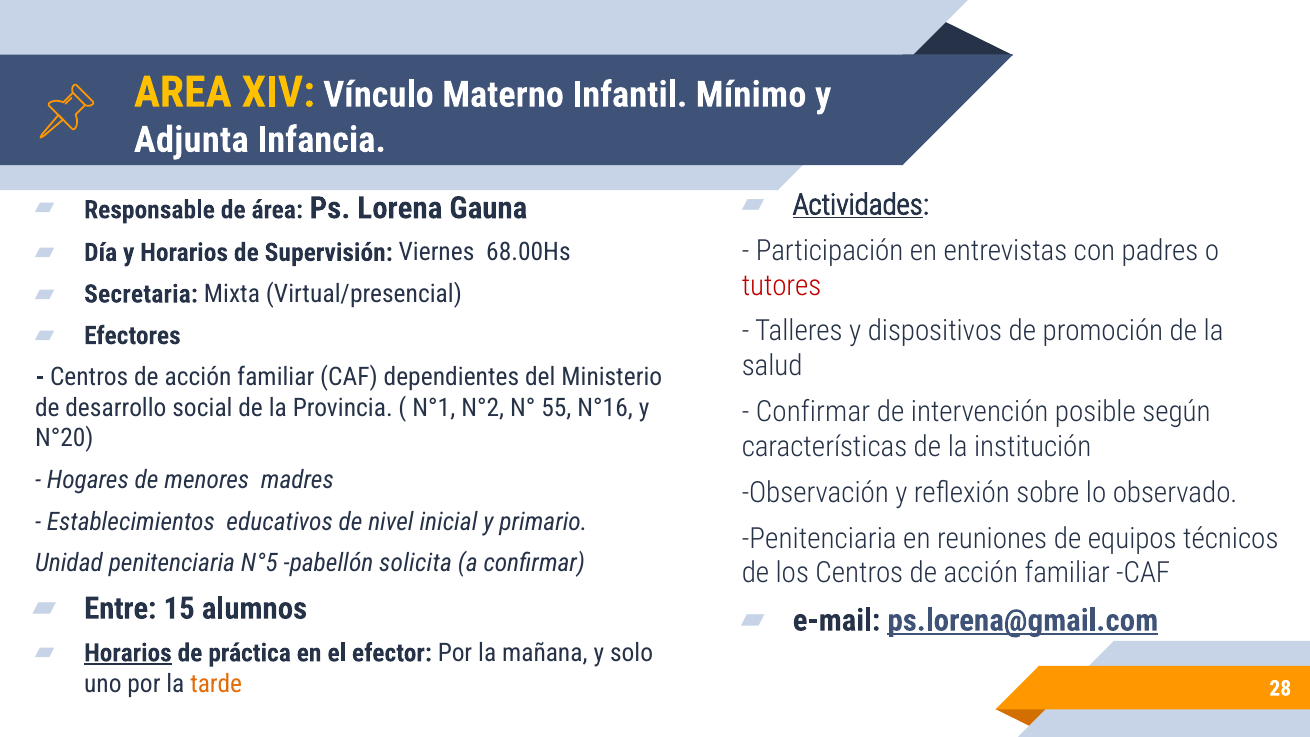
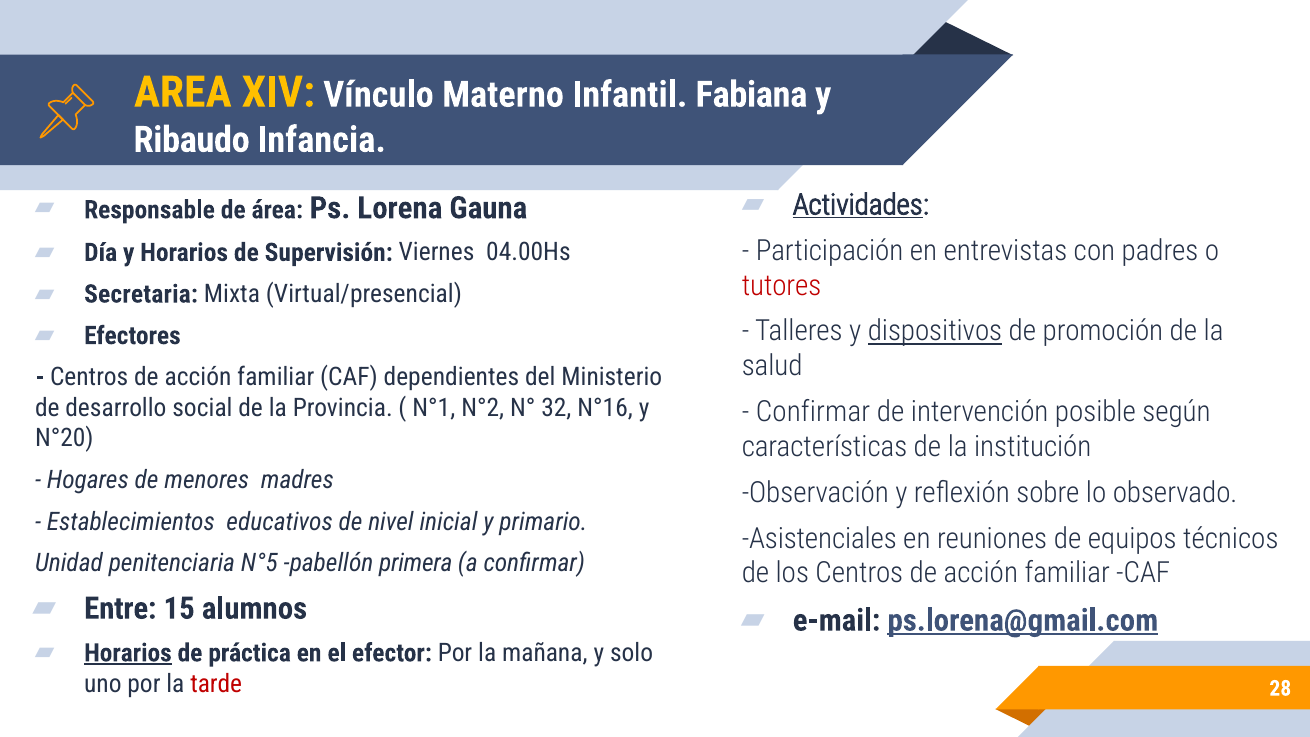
Mínimo: Mínimo -> Fabiana
Adjunta: Adjunta -> Ribaudo
68.00Hs: 68.00Hs -> 04.00Hs
dispositivos underline: none -> present
55: 55 -> 32
Penitenciaria at (819, 538): Penitenciaria -> Asistenciales
solicita: solicita -> primera
tarde colour: orange -> red
